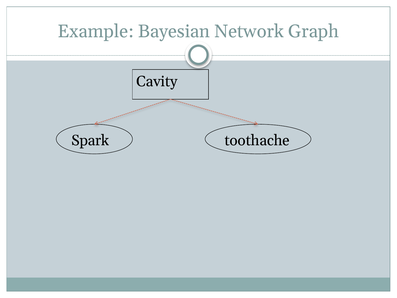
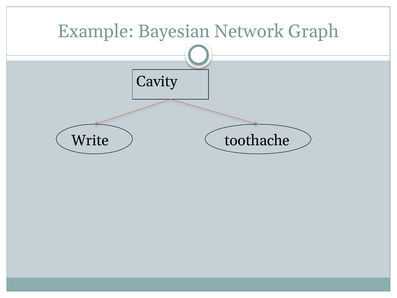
Spark: Spark -> Write
